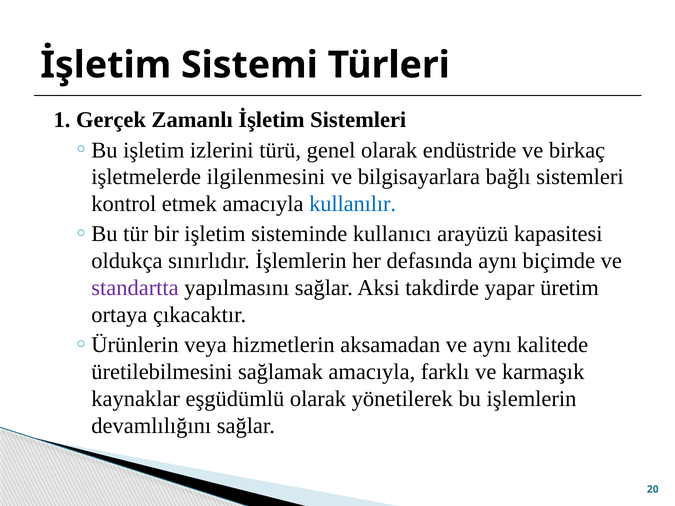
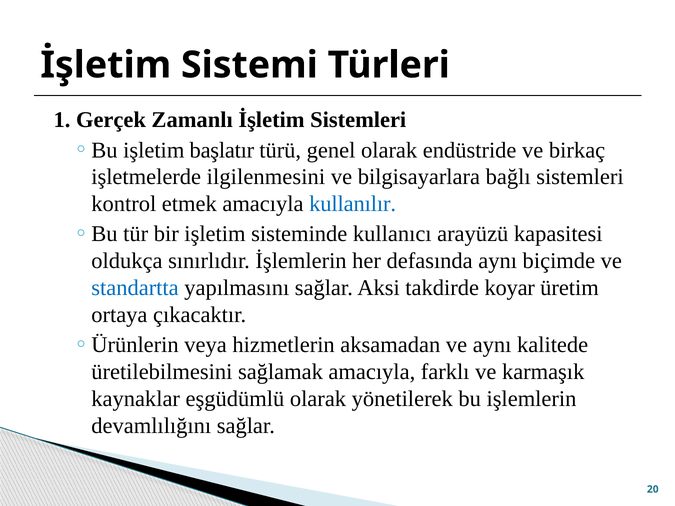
izlerini: izlerini -> başlatır
standartta colour: purple -> blue
yapar: yapar -> koyar
